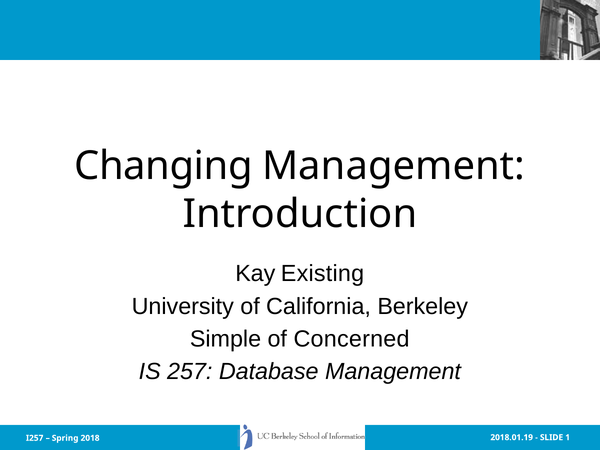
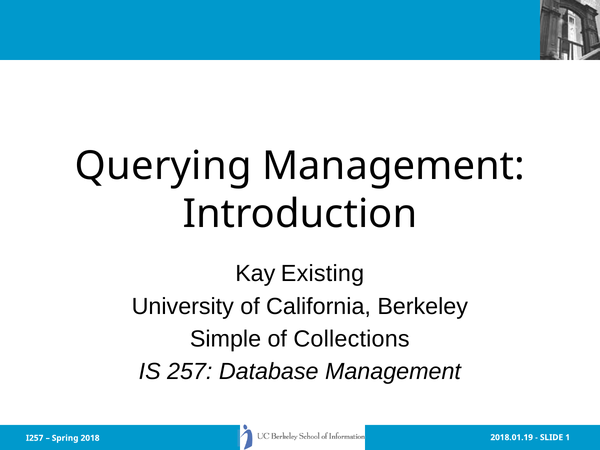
Changing: Changing -> Querying
Concerned: Concerned -> Collections
